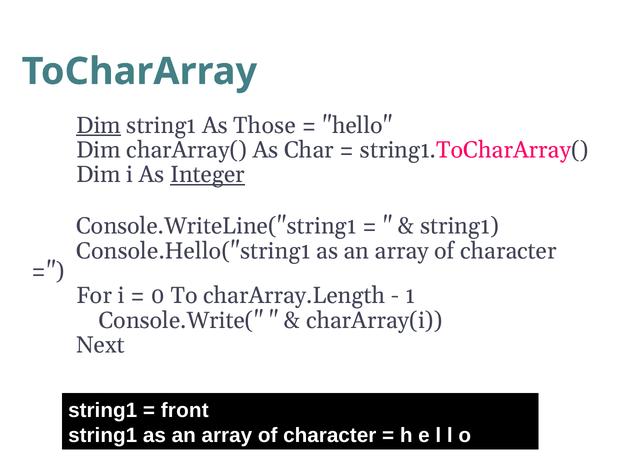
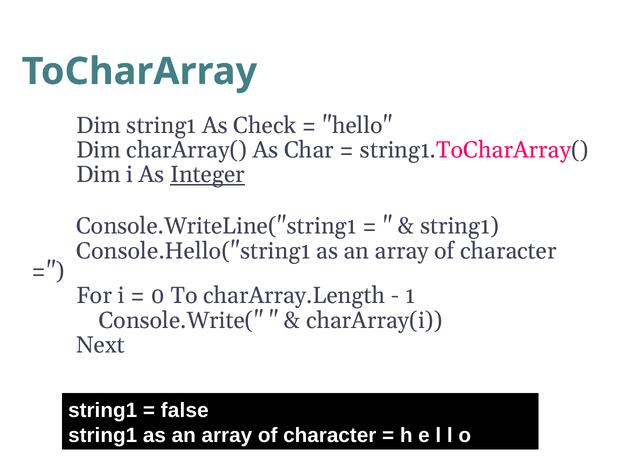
Dim at (98, 125) underline: present -> none
Those: Those -> Check
front: front -> false
